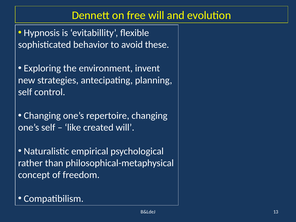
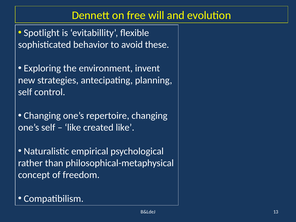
Hypnosis: Hypnosis -> Spotlight
created will: will -> like
